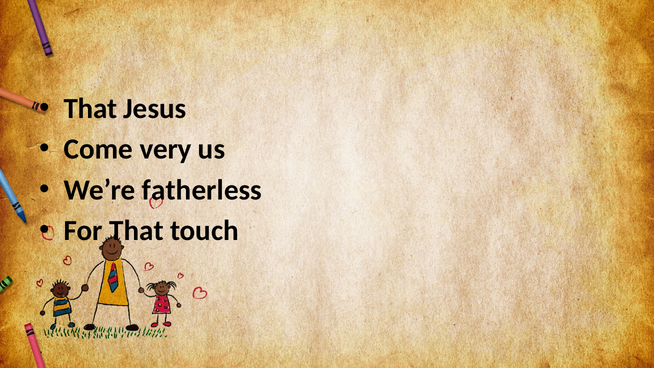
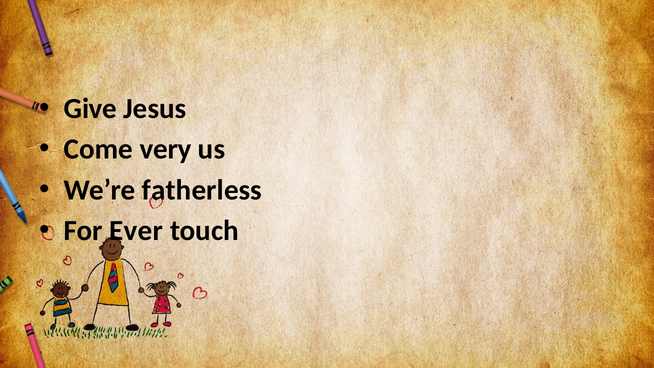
That at (90, 109): That -> Give
For That: That -> Ever
